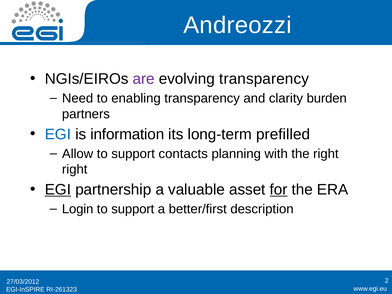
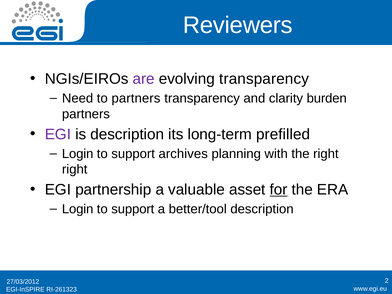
Andreozzi: Andreozzi -> Reviewers
to enabling: enabling -> partners
EGI at (58, 134) colour: blue -> purple
is information: information -> description
Allow at (78, 154): Allow -> Login
contacts: contacts -> archives
EGI at (58, 190) underline: present -> none
better/first: better/first -> better/tool
